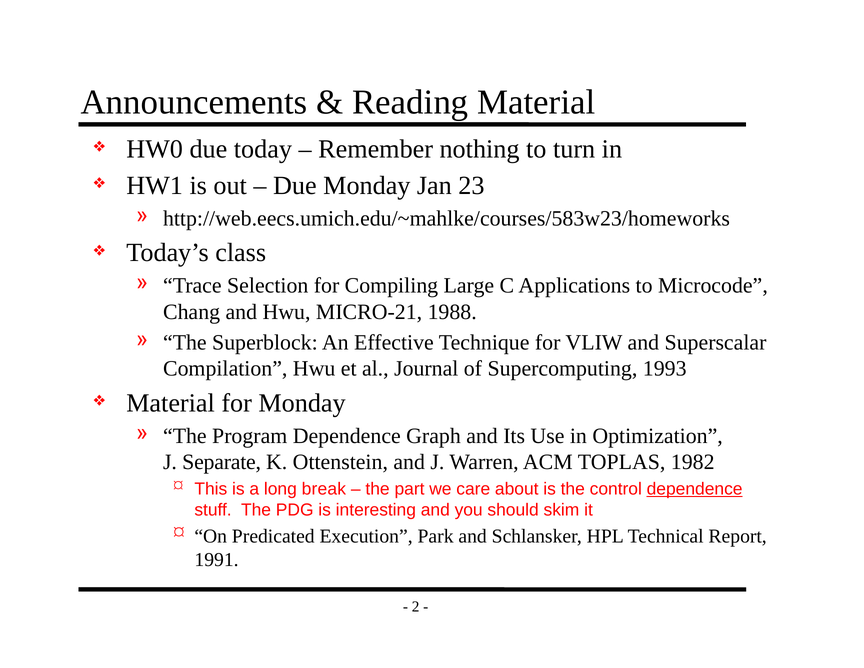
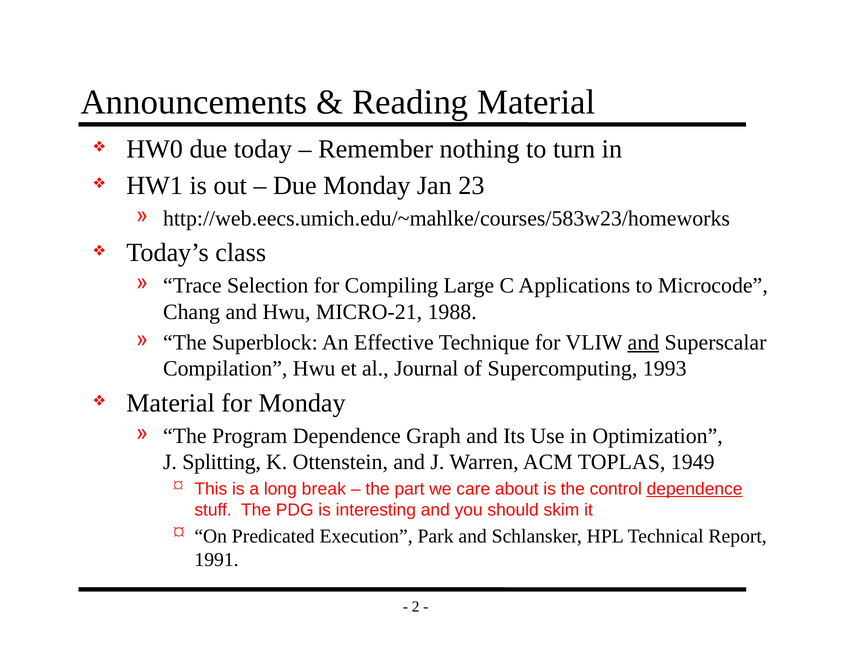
and at (643, 342) underline: none -> present
Separate: Separate -> Splitting
1982: 1982 -> 1949
